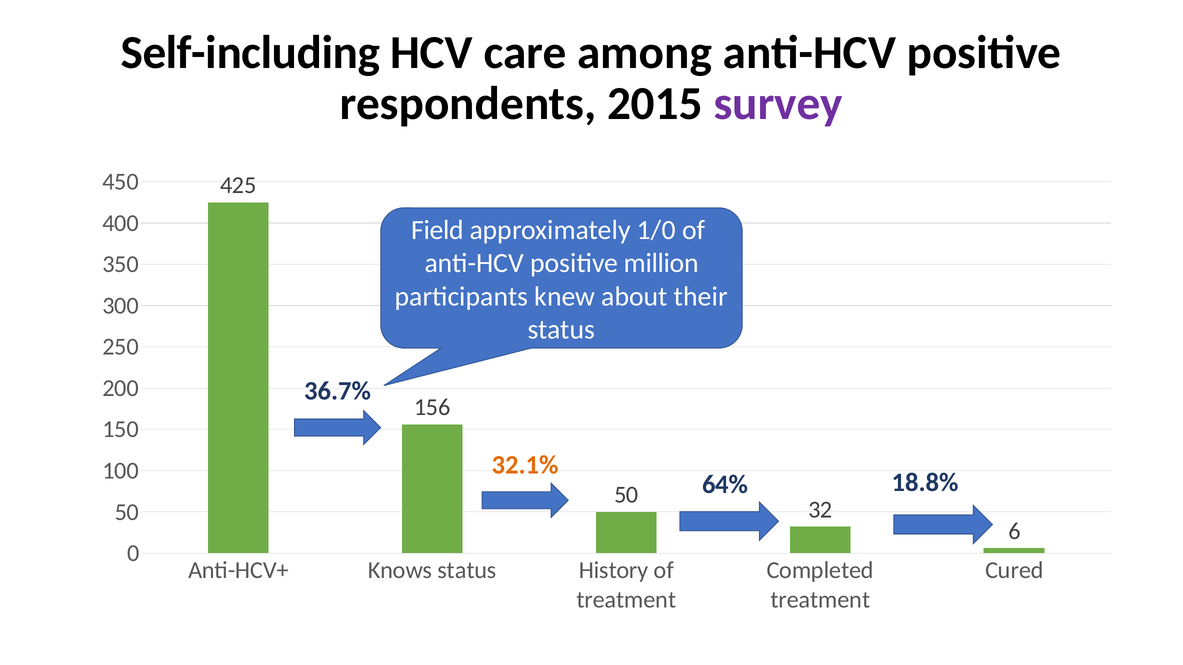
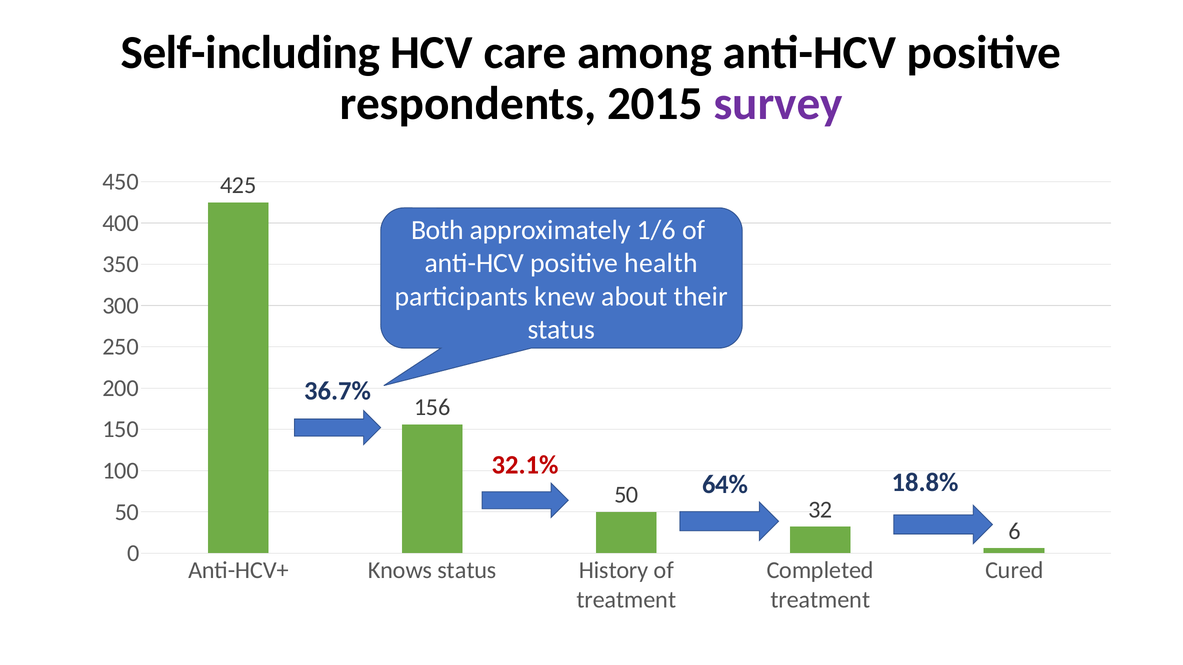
Field: Field -> Both
1/0: 1/0 -> 1/6
million: million -> health
32.1% colour: orange -> red
